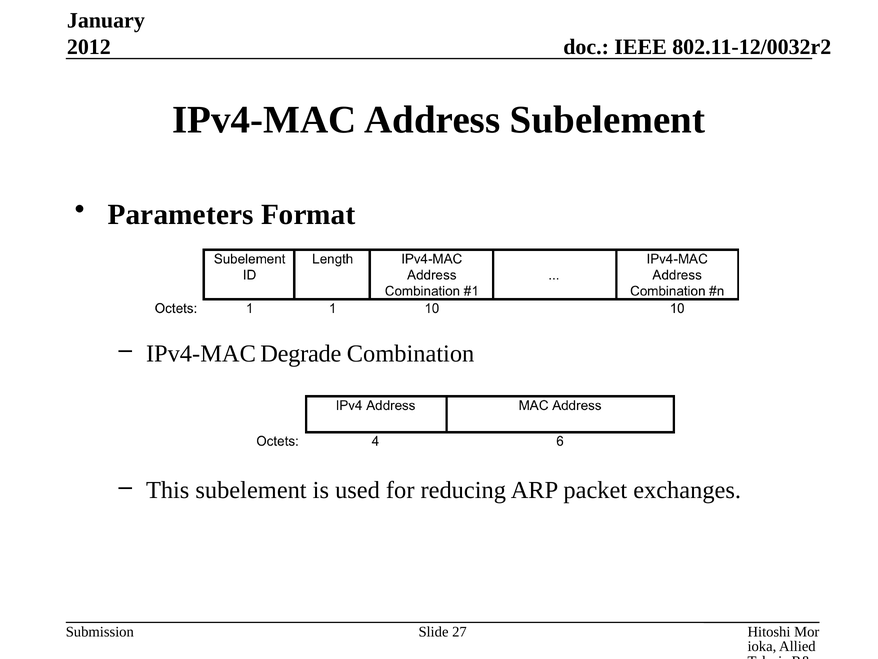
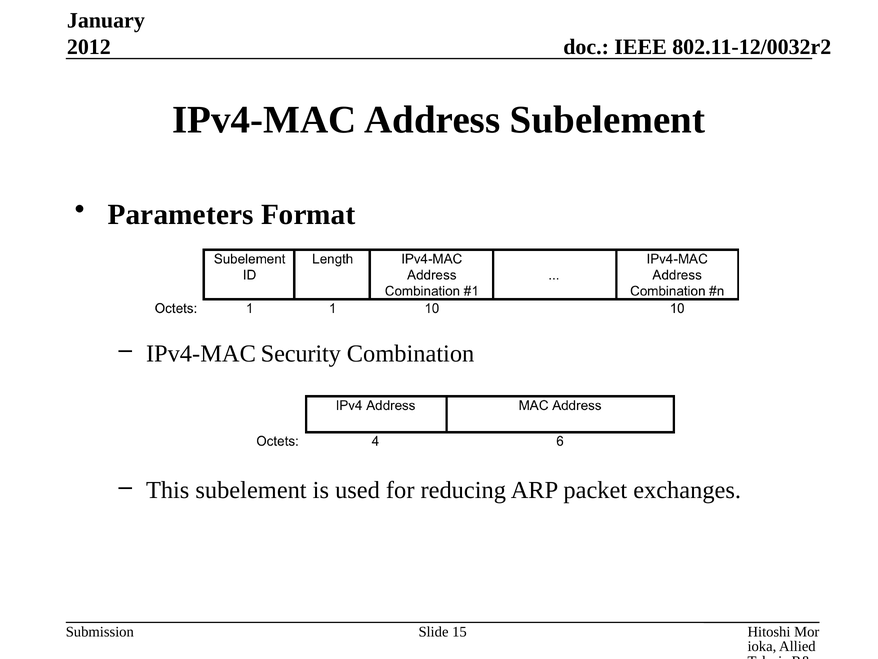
Degrade: Degrade -> Security
27: 27 -> 15
